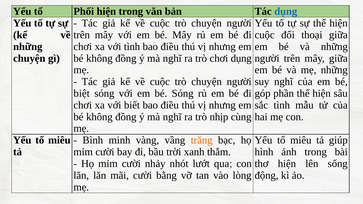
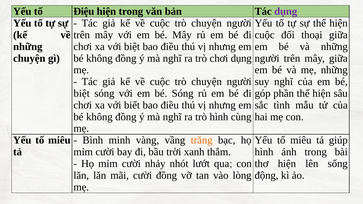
Phối: Phối -> Điệu
dụng at (286, 11) colour: blue -> purple
với tình: tình -> biệt
trò nhịp: nhịp -> hình
cười bằng: bằng -> đồng
